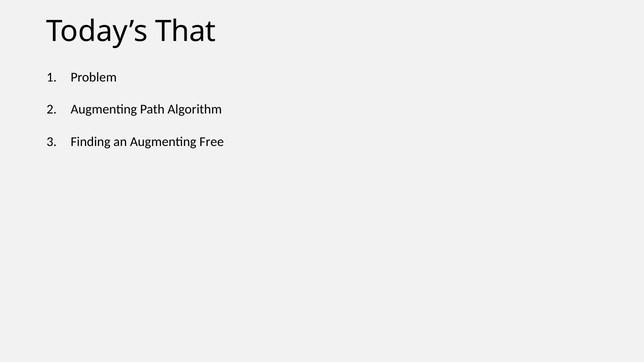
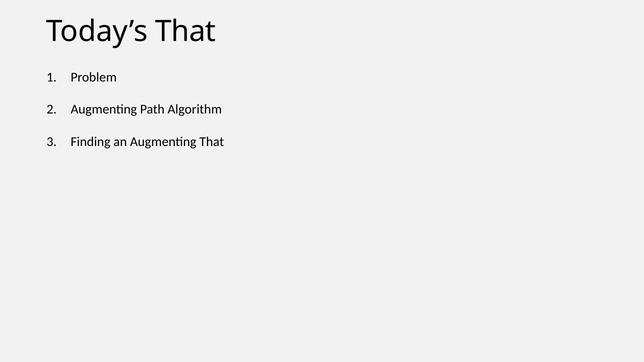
Augmenting Free: Free -> That
